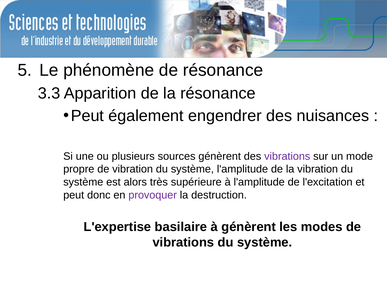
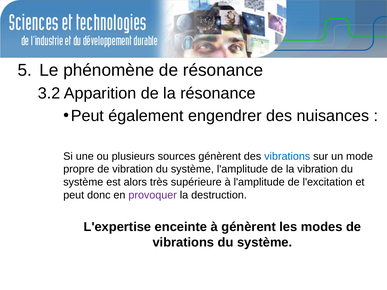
3.3: 3.3 -> 3.2
vibrations at (287, 156) colour: purple -> blue
basilaire: basilaire -> enceinte
